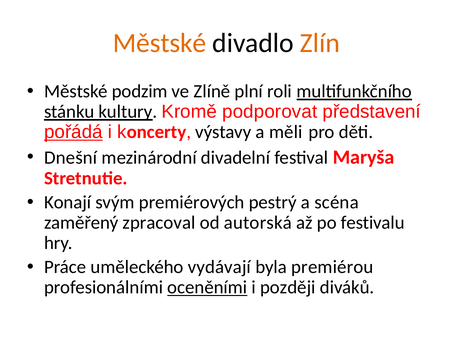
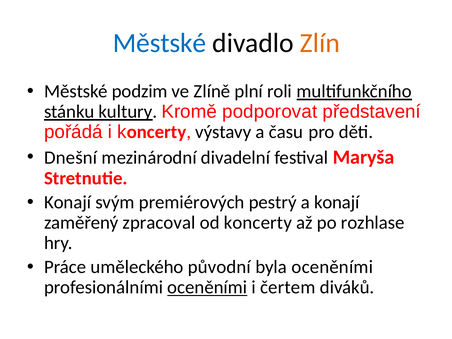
Městské at (159, 43) colour: orange -> blue
pořádá underline: present -> none
měli: měli -> času
a scéna: scéna -> konají
od autorská: autorská -> koncerty
festivalu: festivalu -> rozhlase
vydávají: vydávají -> původní
byla premiérou: premiérou -> oceněními
později: později -> čertem
